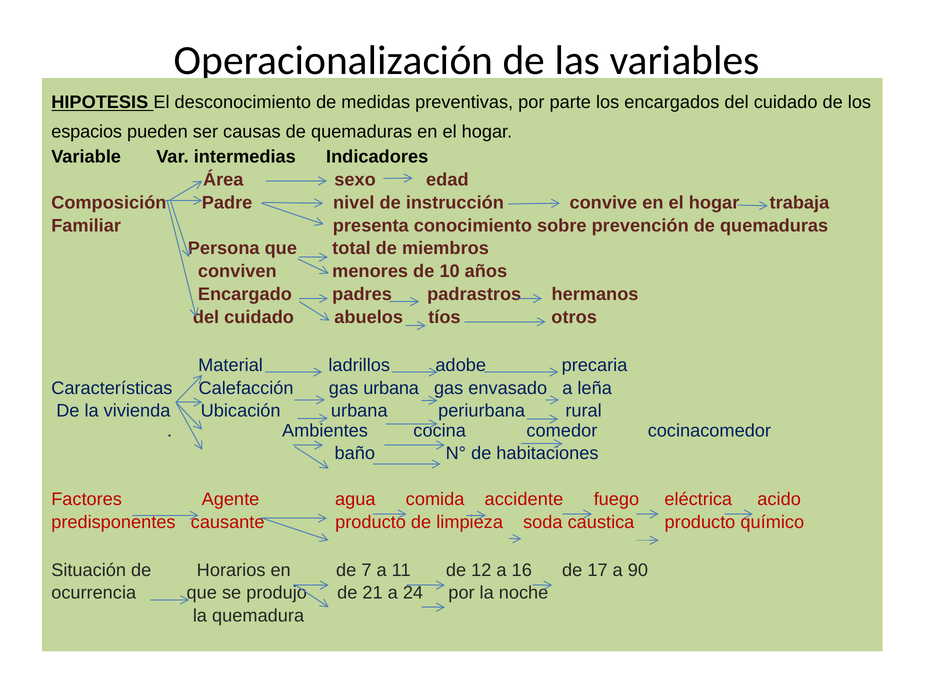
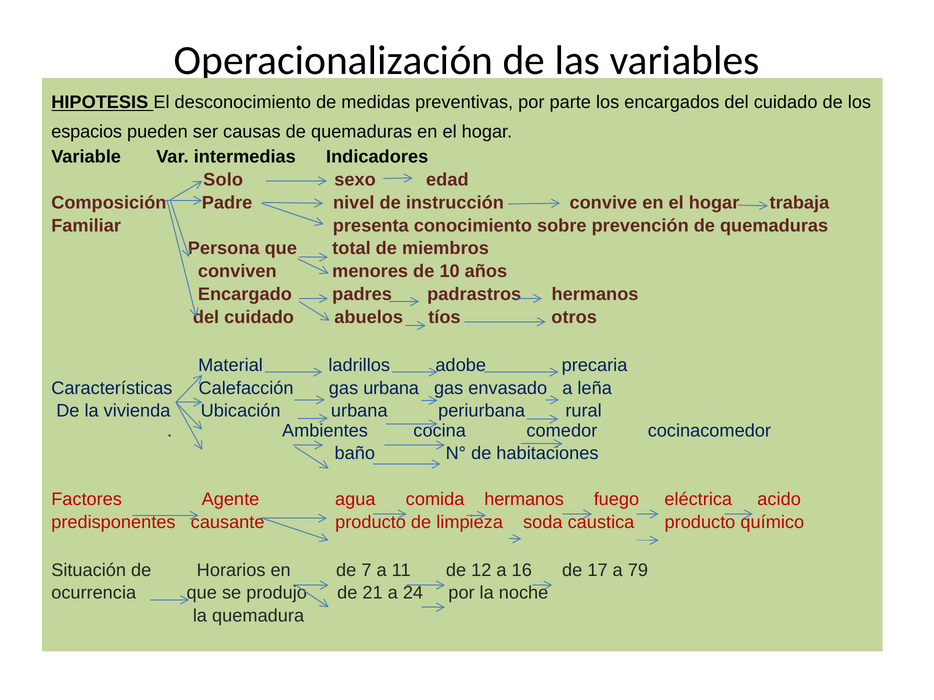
Área: Área -> Solo
comida accidente: accidente -> hermanos
90: 90 -> 79
